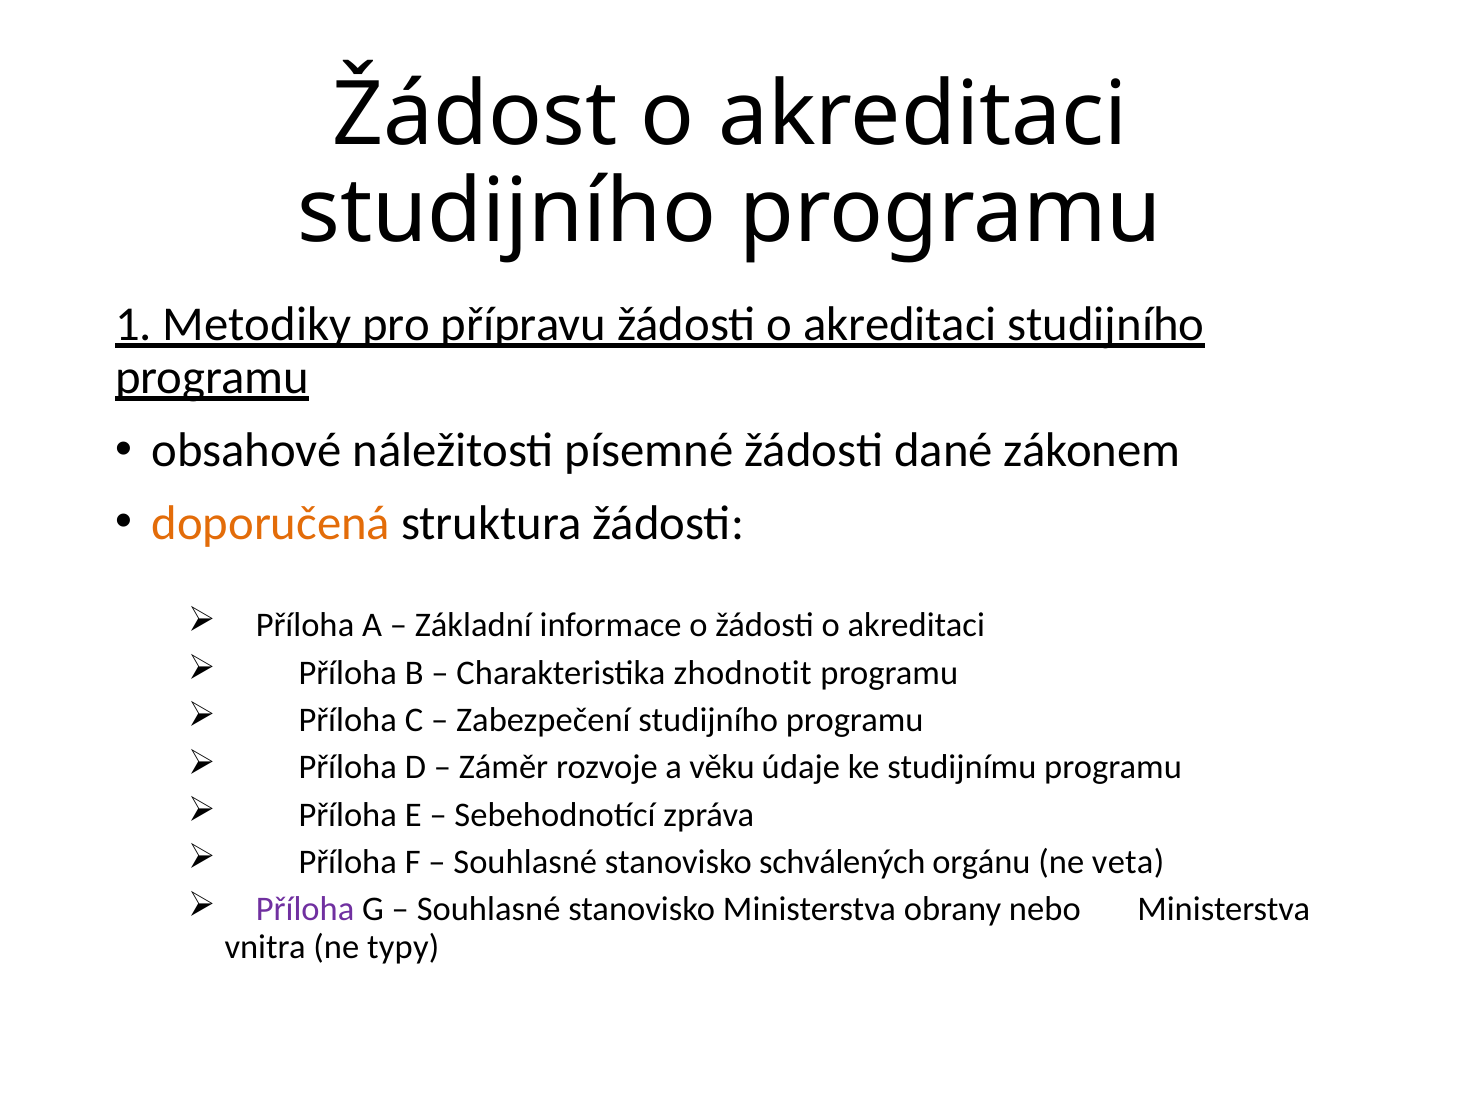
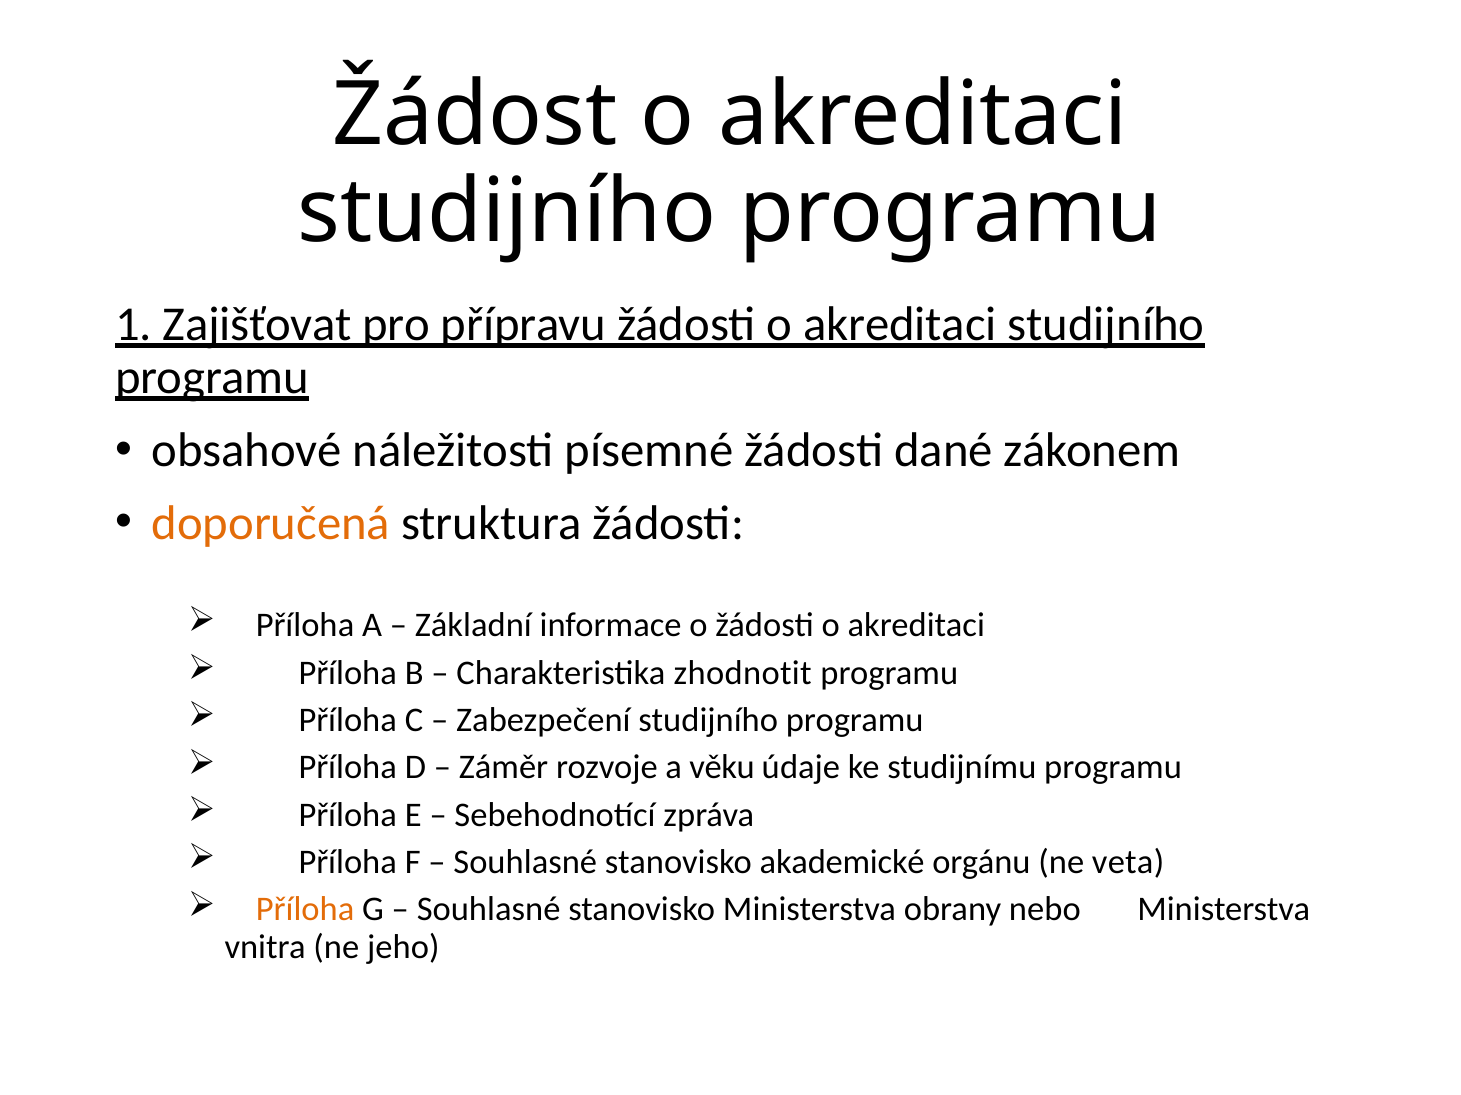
Metodiky: Metodiky -> Zajišťovat
schválených: schválených -> akademické
Příloha at (305, 910) colour: purple -> orange
typy: typy -> jeho
